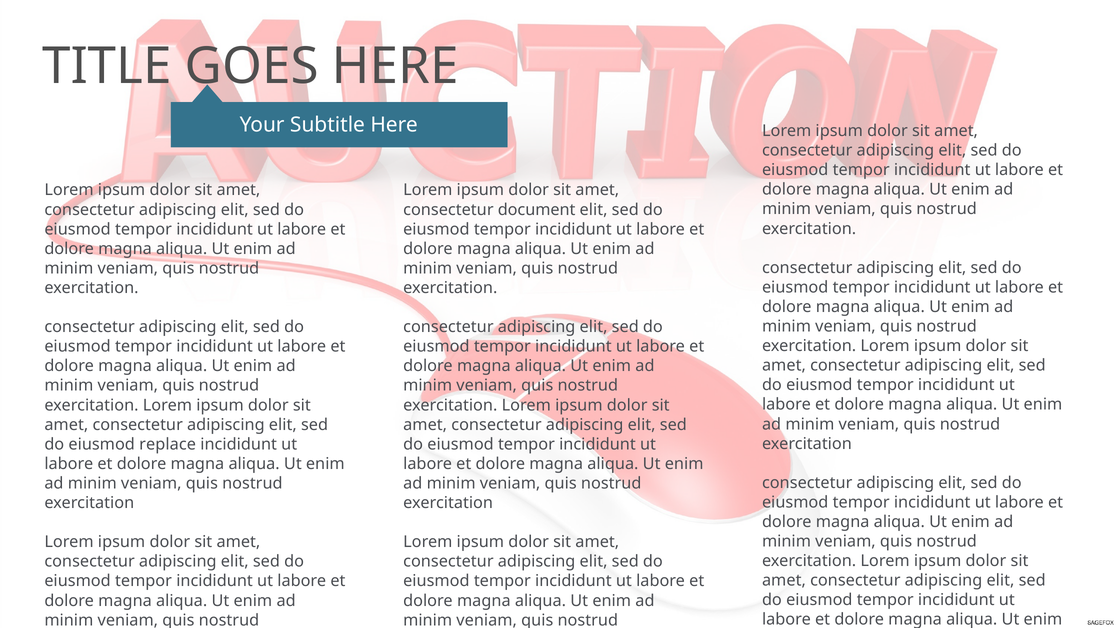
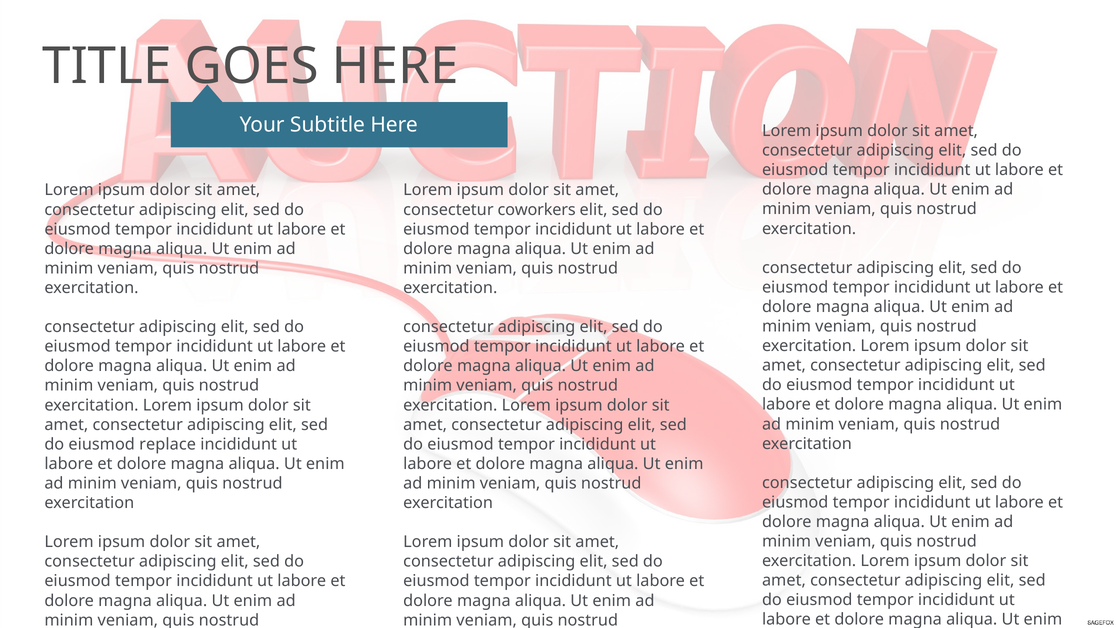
document: document -> coworkers
